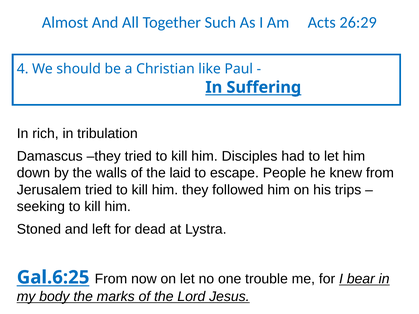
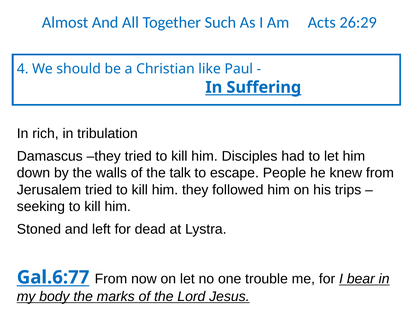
laid: laid -> talk
Gal.6:25: Gal.6:25 -> Gal.6:77
